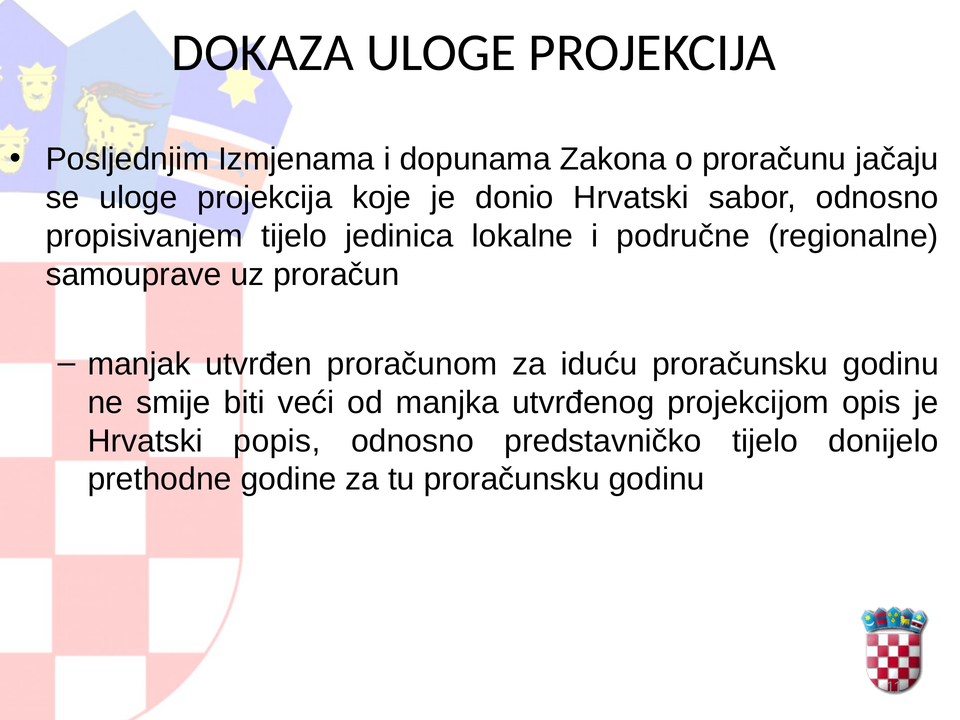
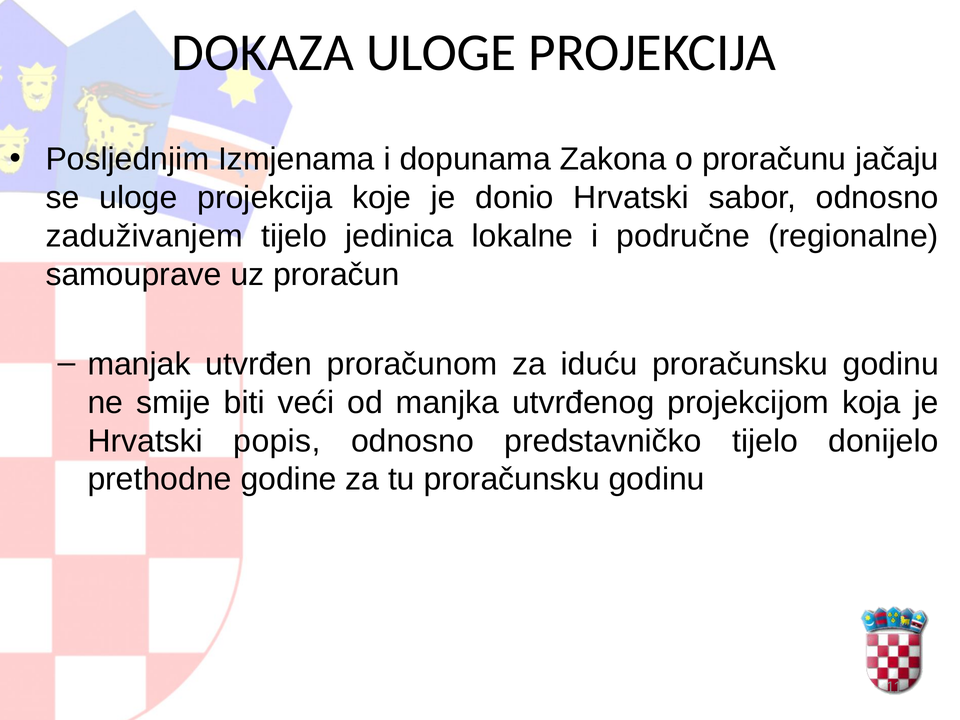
propisivanjem: propisivanjem -> zaduživanjem
opis: opis -> koja
